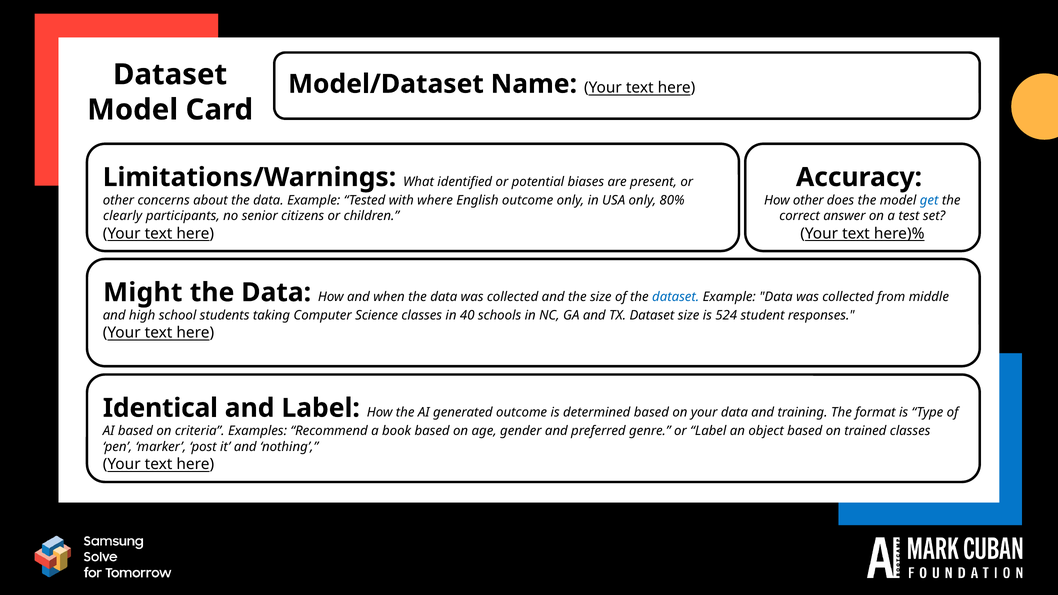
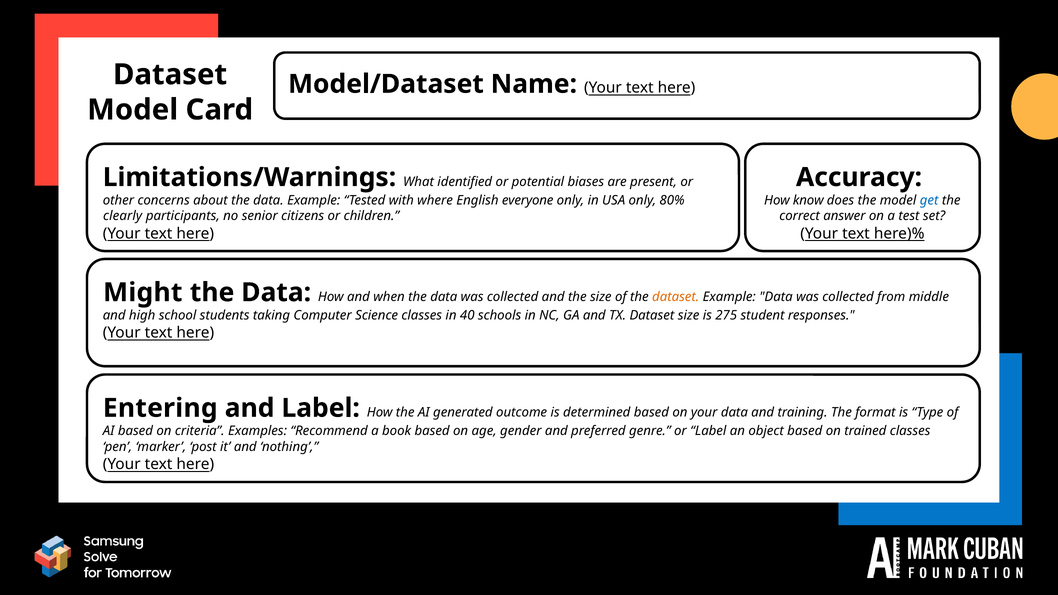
English outcome: outcome -> everyone
How other: other -> know
dataset at (676, 297) colour: blue -> orange
524: 524 -> 275
Identical: Identical -> Entering
